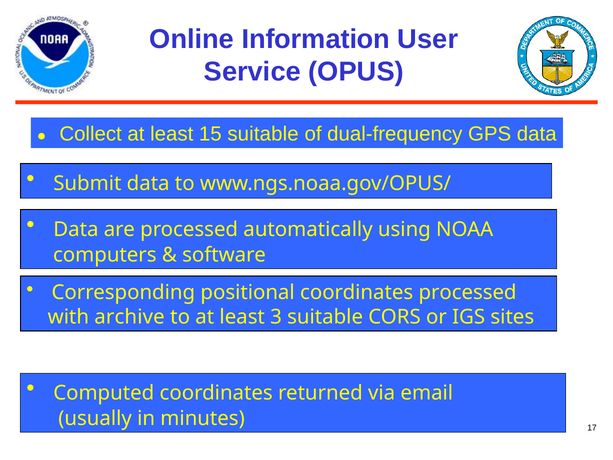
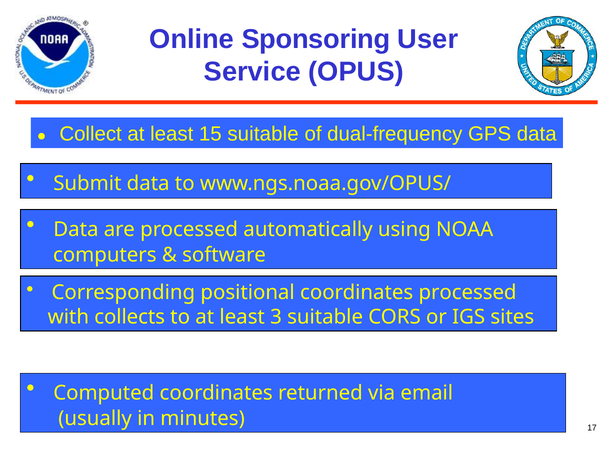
Information: Information -> Sponsoring
archive: archive -> collects
